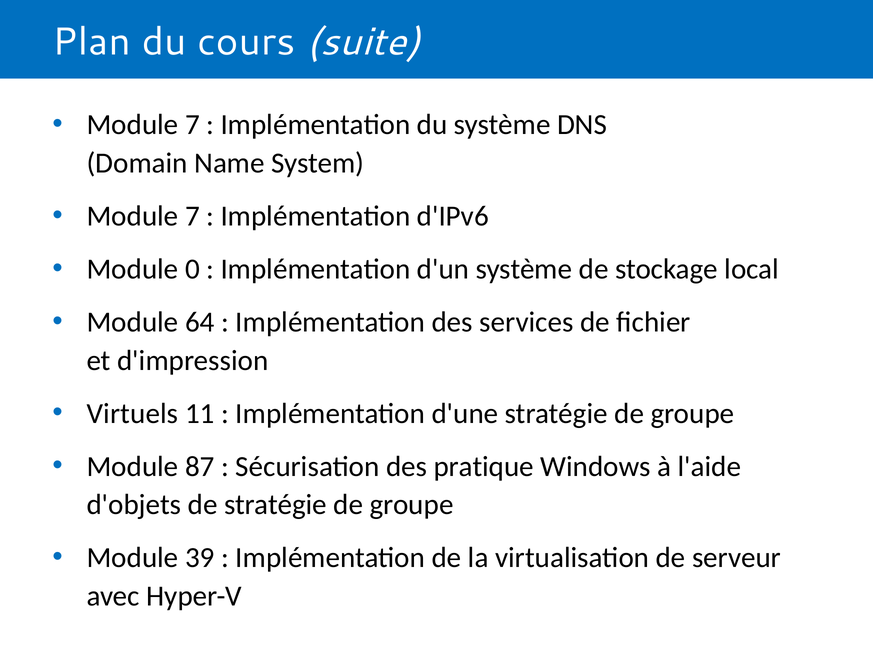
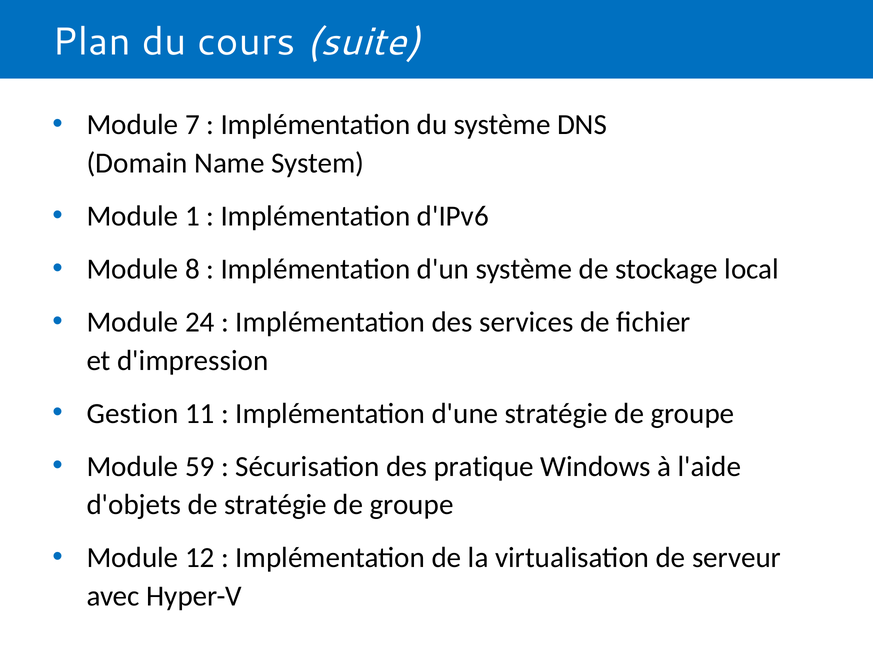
7 at (192, 216): 7 -> 1
0: 0 -> 8
64: 64 -> 24
Virtuels: Virtuels -> Gestion
87: 87 -> 59
39: 39 -> 12
